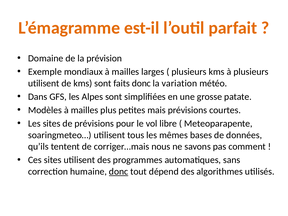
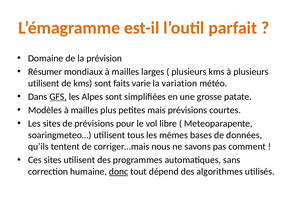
Exemple: Exemple -> Résumer
faits donc: donc -> varie
GFS underline: none -> present
